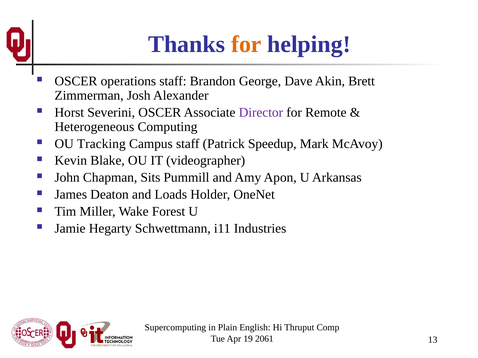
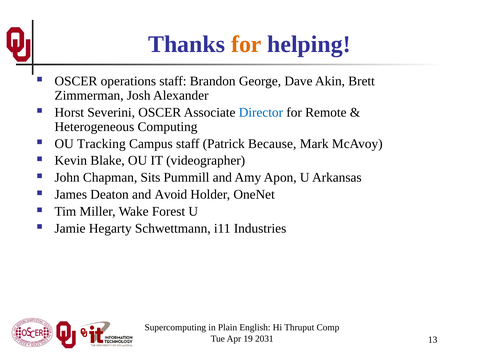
Director colour: purple -> blue
Speedup: Speedup -> Because
Loads: Loads -> Avoid
2061: 2061 -> 2031
